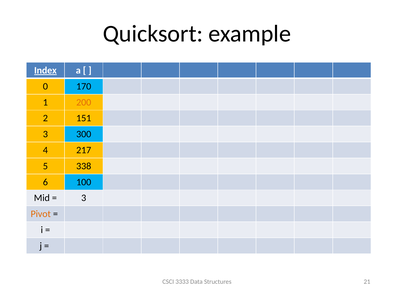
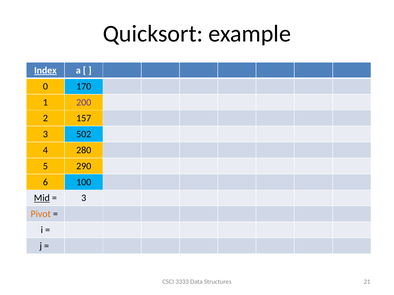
200 colour: orange -> purple
151: 151 -> 157
300: 300 -> 502
217: 217 -> 280
338: 338 -> 290
Mid underline: none -> present
